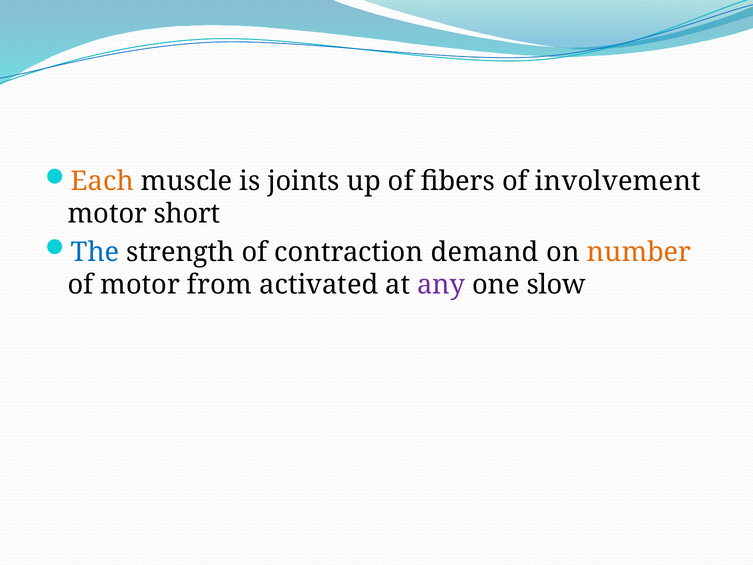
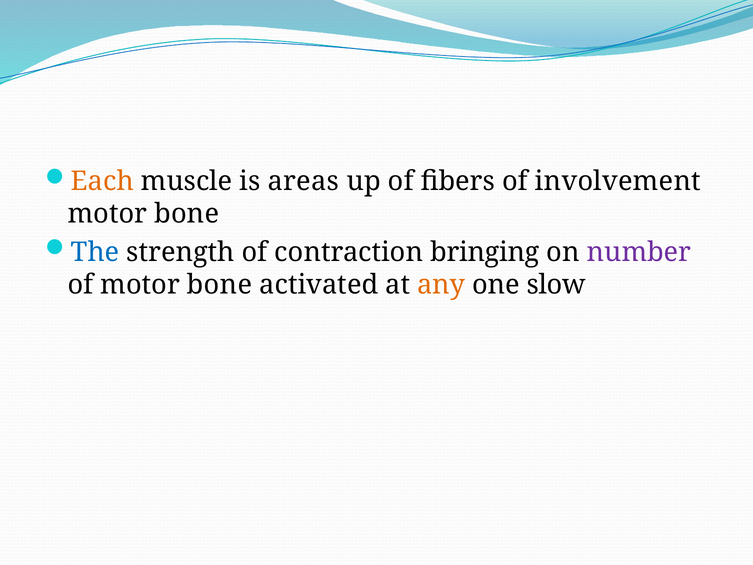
joints: joints -> areas
short at (187, 214): short -> bone
demand: demand -> bringing
number colour: orange -> purple
of motor from: from -> bone
any colour: purple -> orange
